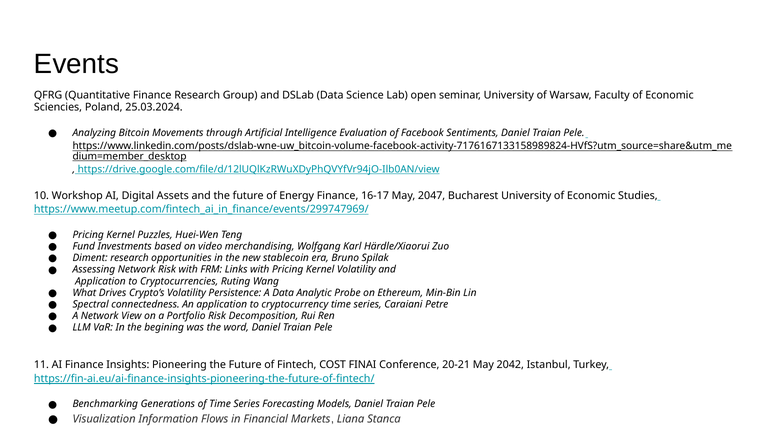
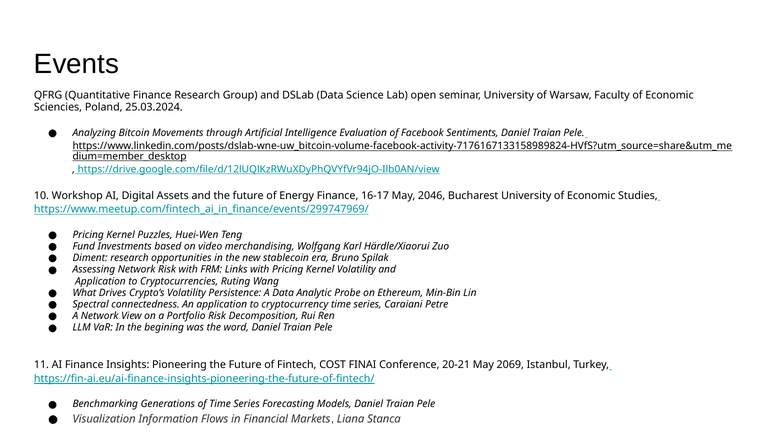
2047: 2047 -> 2046
2042: 2042 -> 2069
